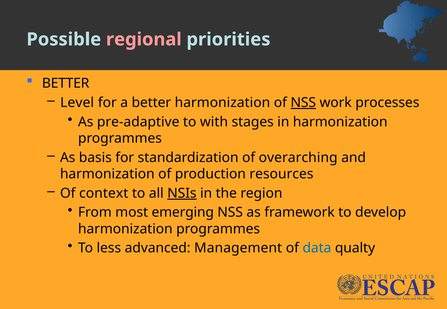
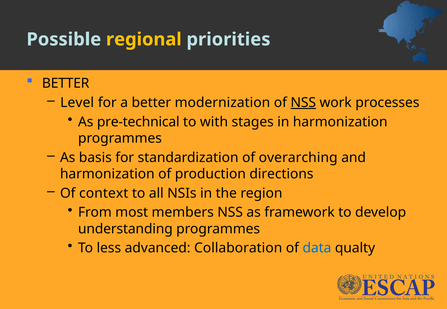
regional colour: pink -> yellow
better harmonization: harmonization -> modernization
pre-adaptive: pre-adaptive -> pre-technical
resources: resources -> directions
NSIs underline: present -> none
emerging: emerging -> members
harmonization at (125, 229): harmonization -> understanding
Management: Management -> Collaboration
